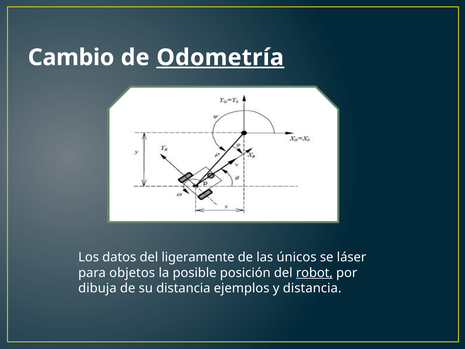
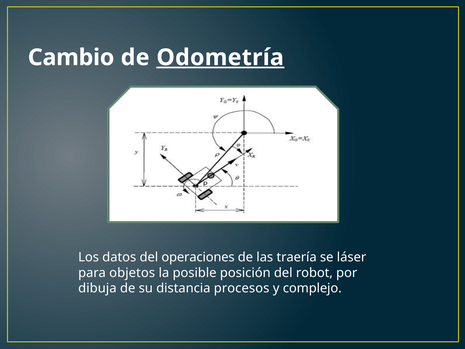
ligeramente: ligeramente -> operaciones
únicos: únicos -> traería
robot underline: present -> none
ejemplos: ejemplos -> procesos
y distancia: distancia -> complejo
